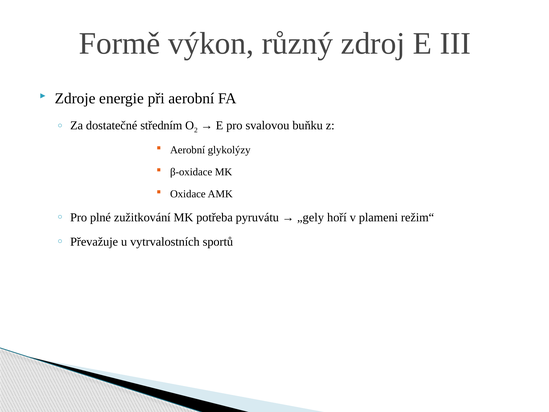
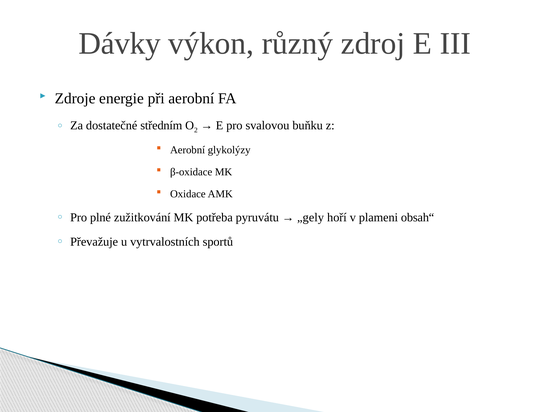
Formě: Formě -> Dávky
režim“: režim“ -> obsah“
